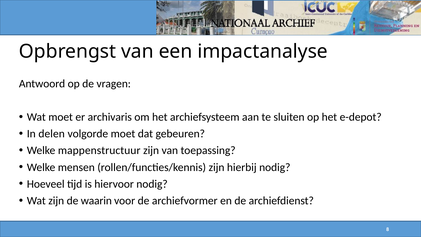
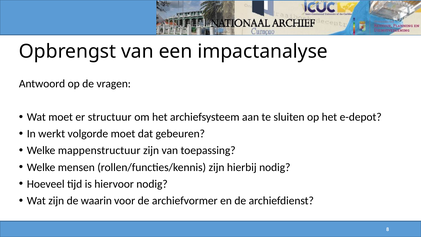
archivaris: archivaris -> structuur
delen: delen -> werkt
